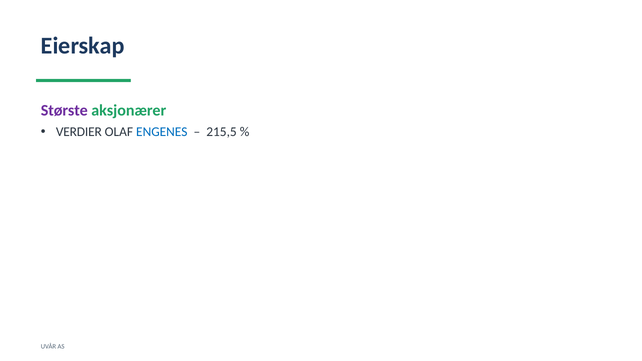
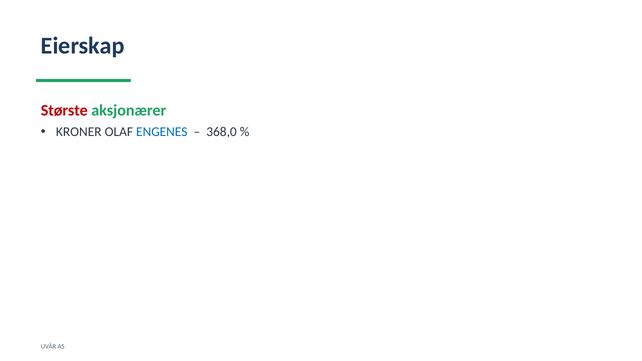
Største colour: purple -> red
VERDIER: VERDIER -> KRONER
215,5: 215,5 -> 368,0
